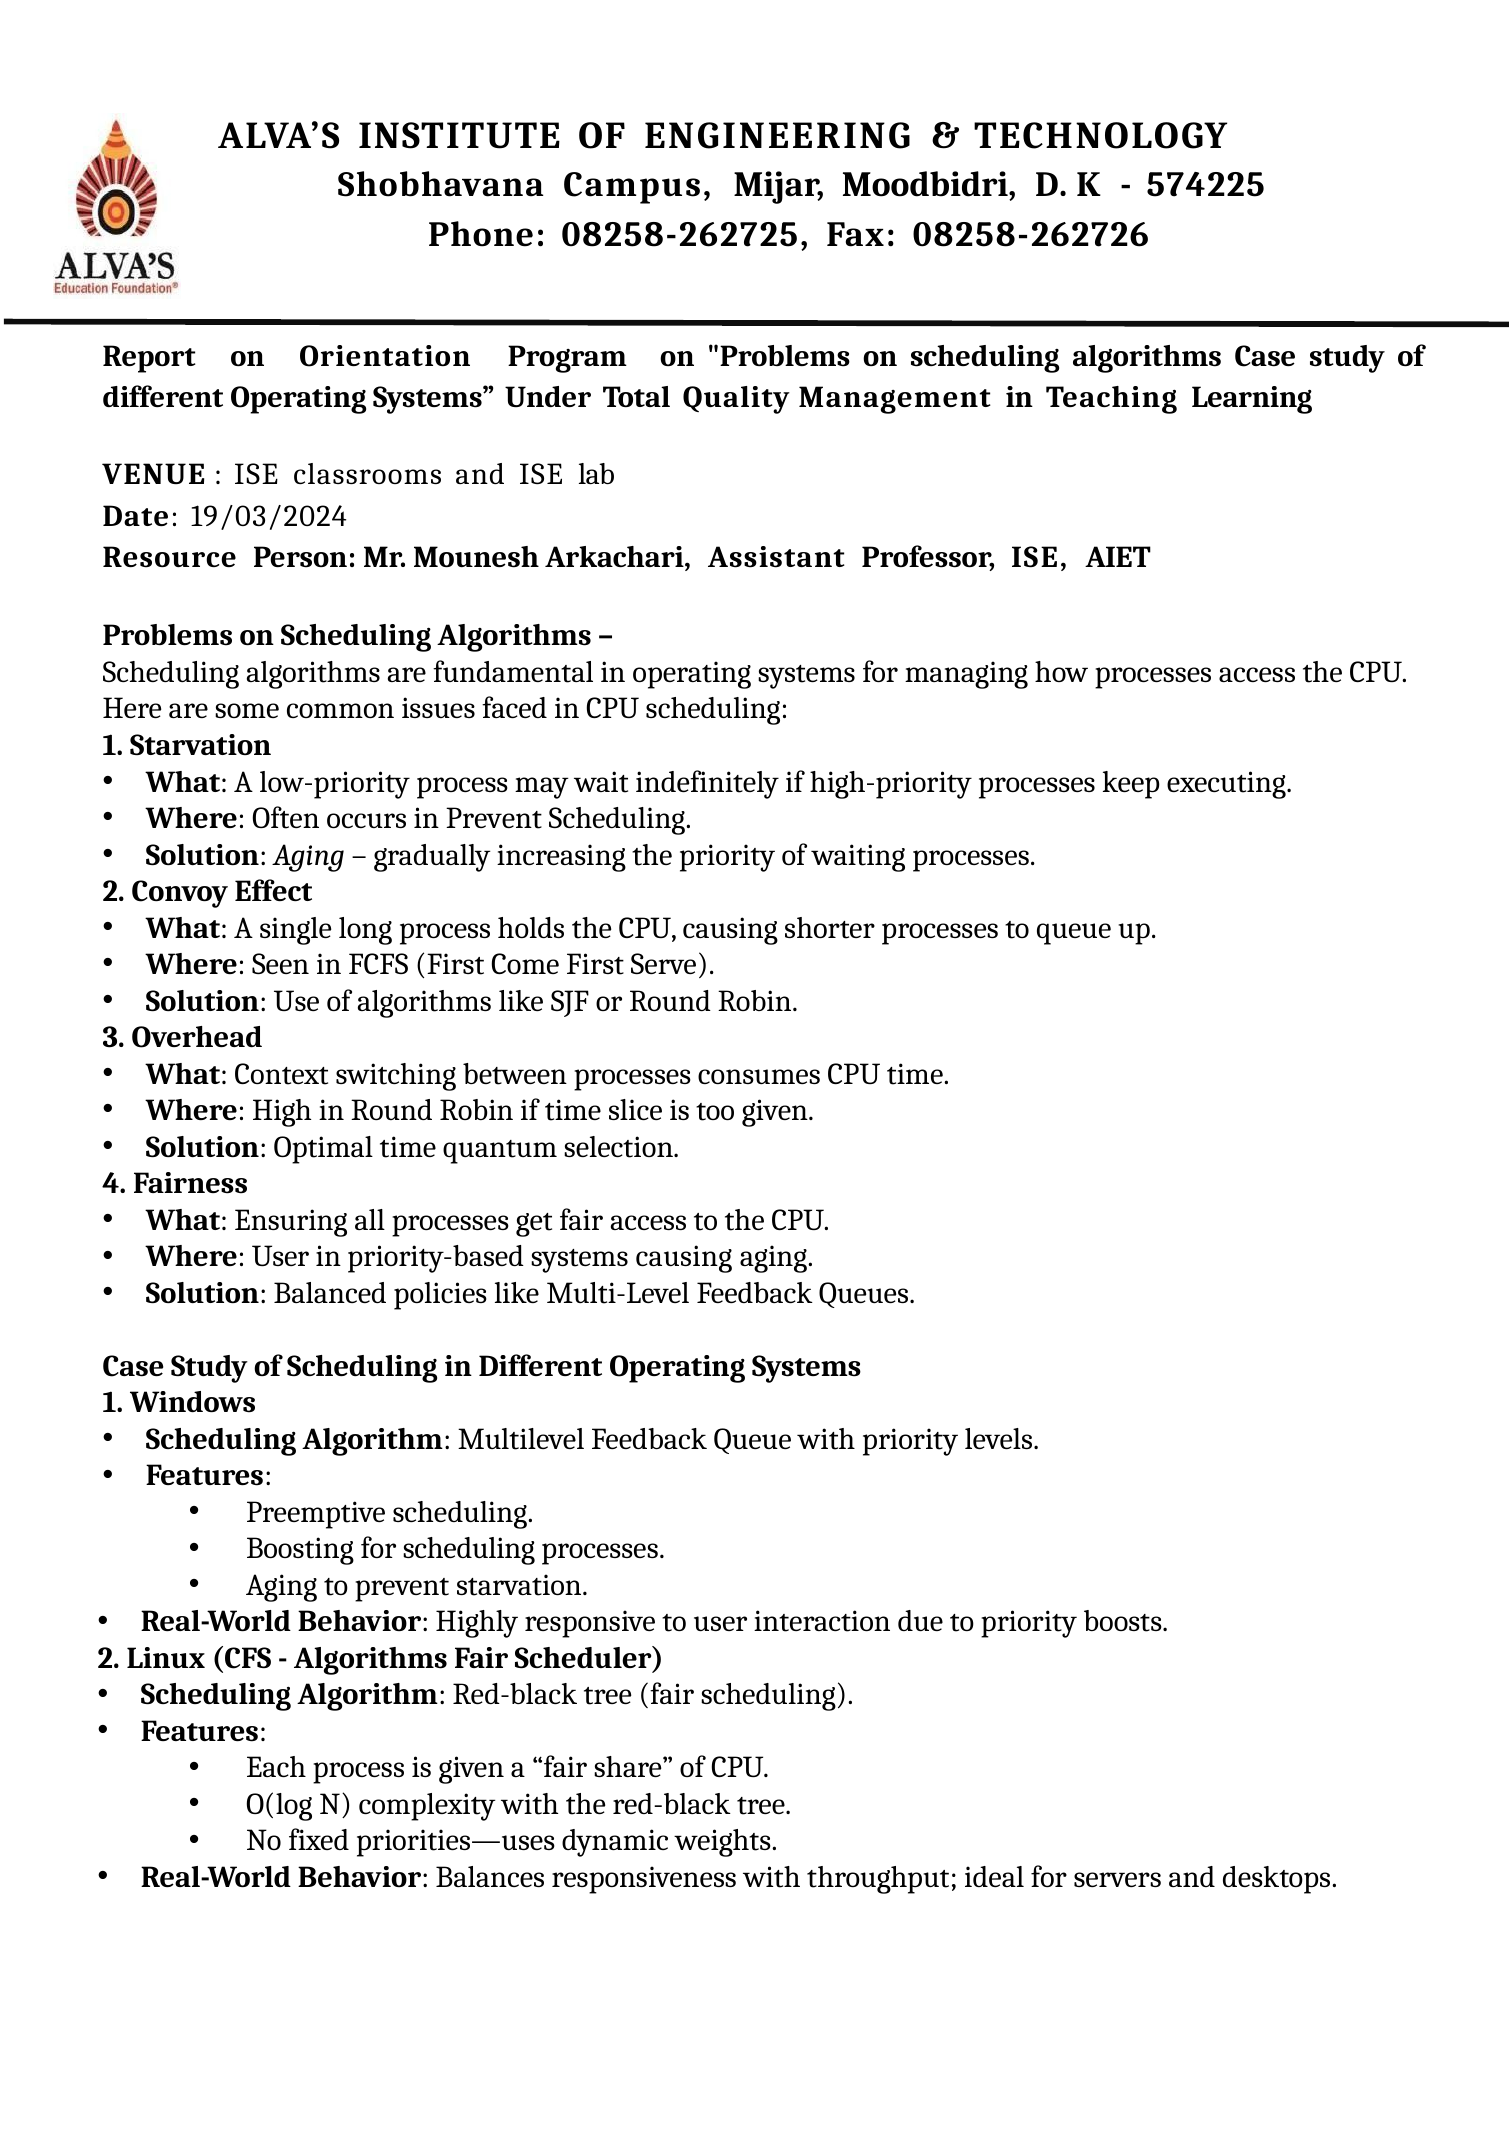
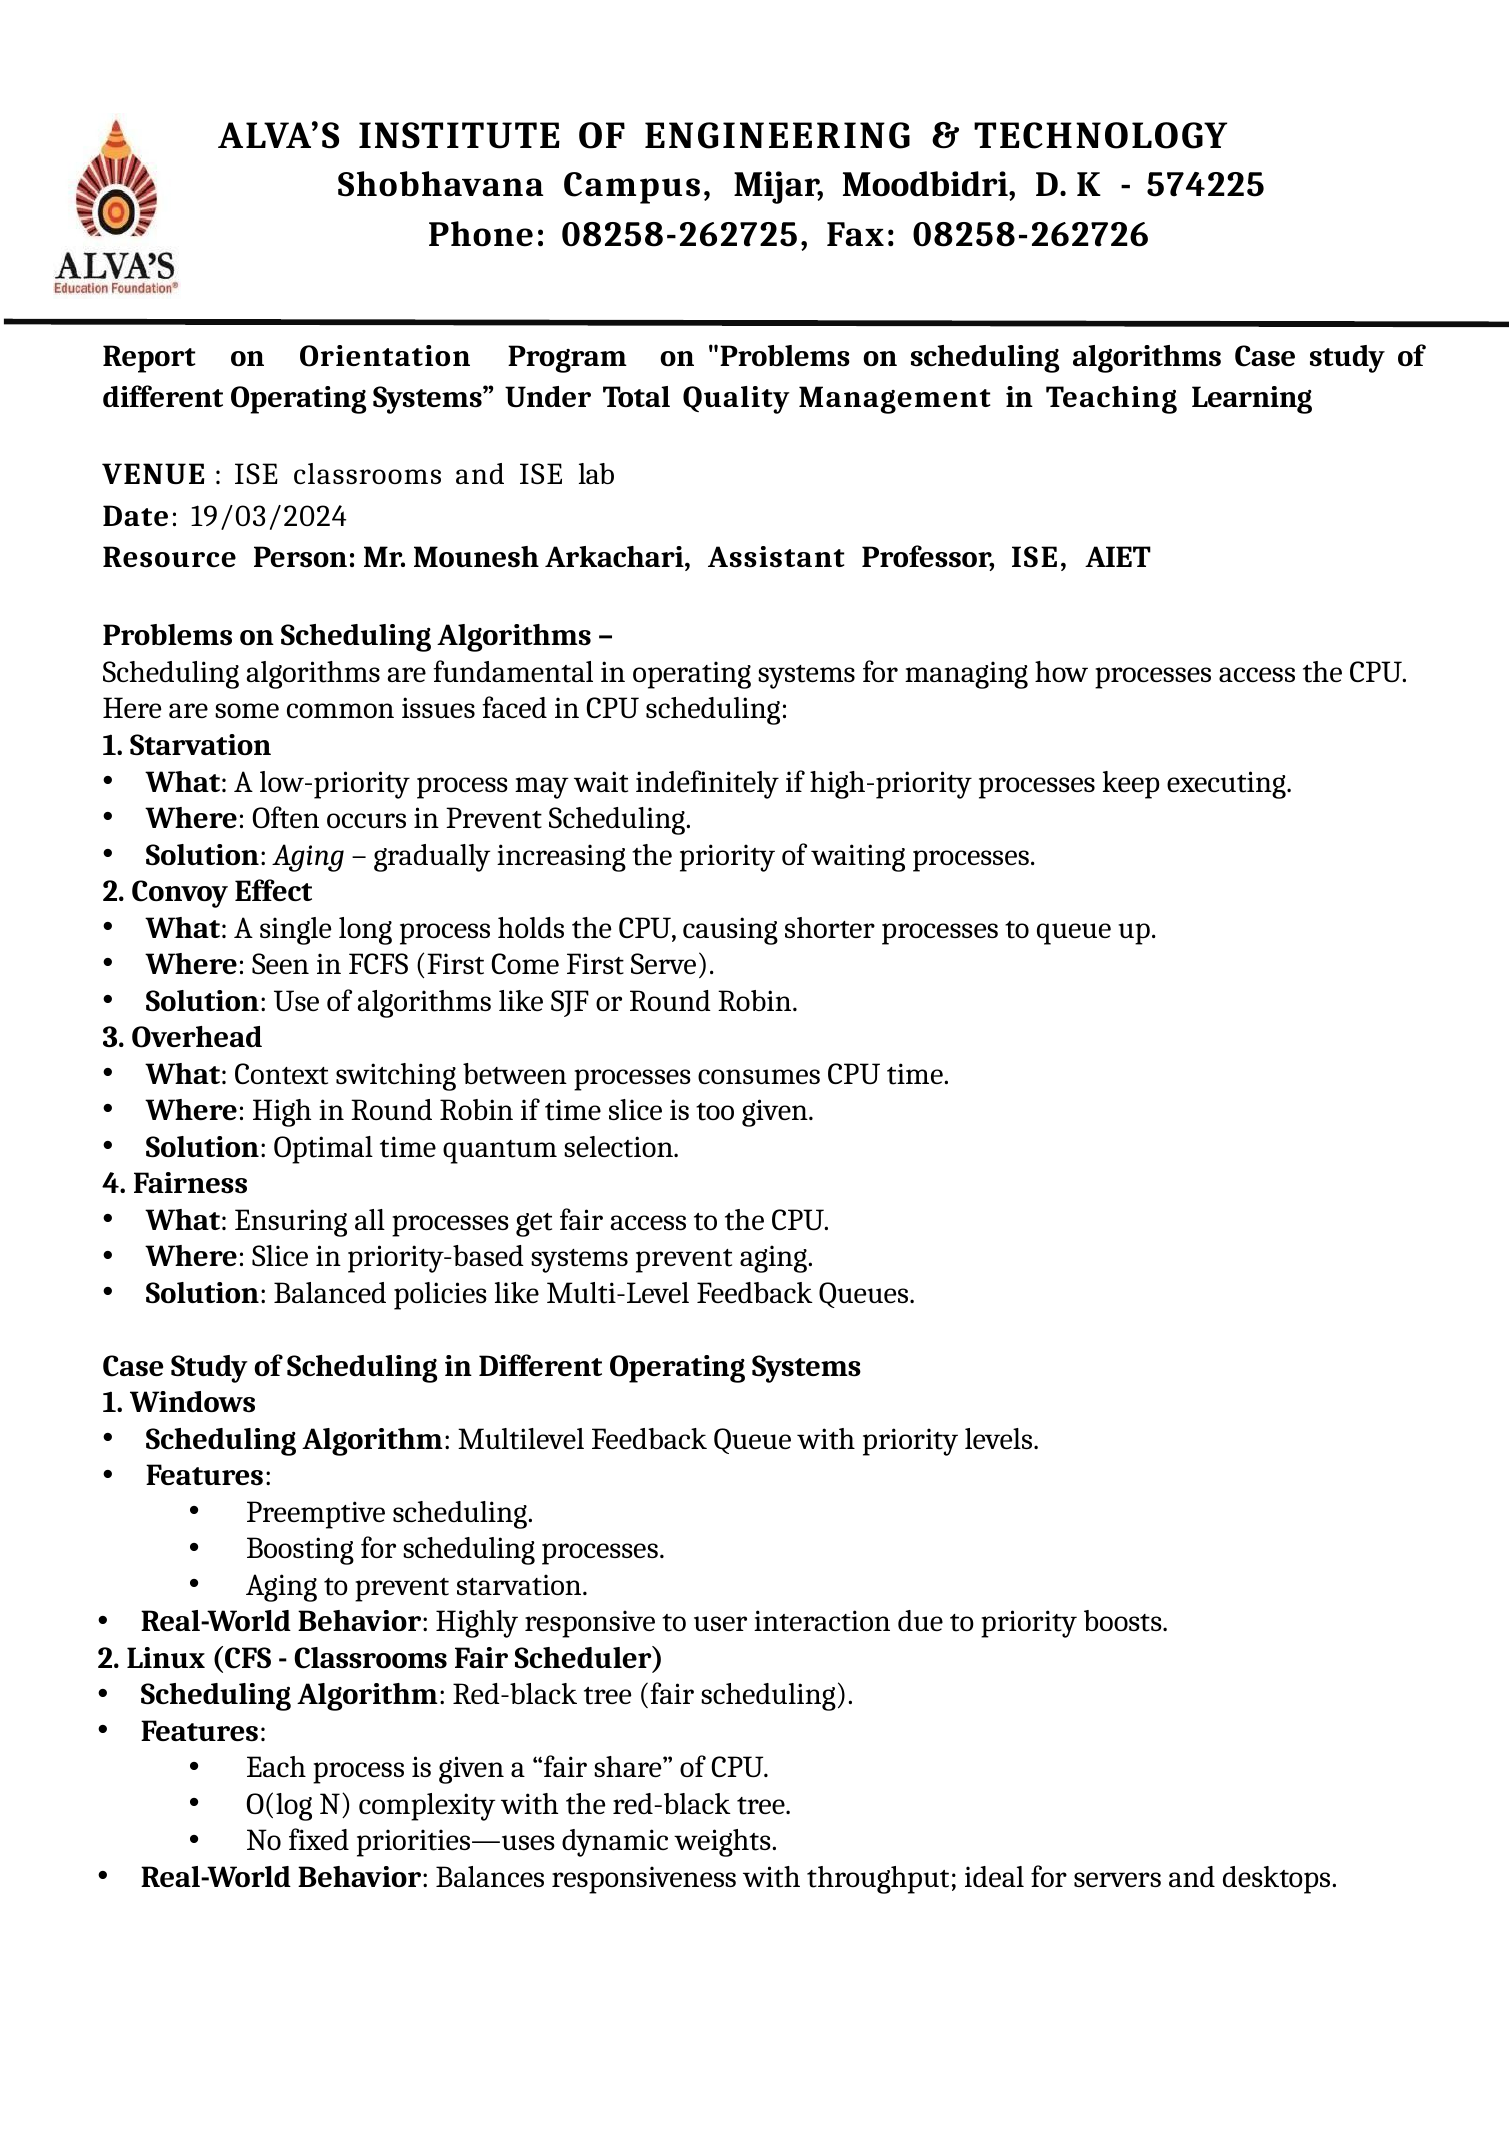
Where User: User -> Slice
systems causing: causing -> prevent
Algorithms at (371, 1659): Algorithms -> Classrooms
